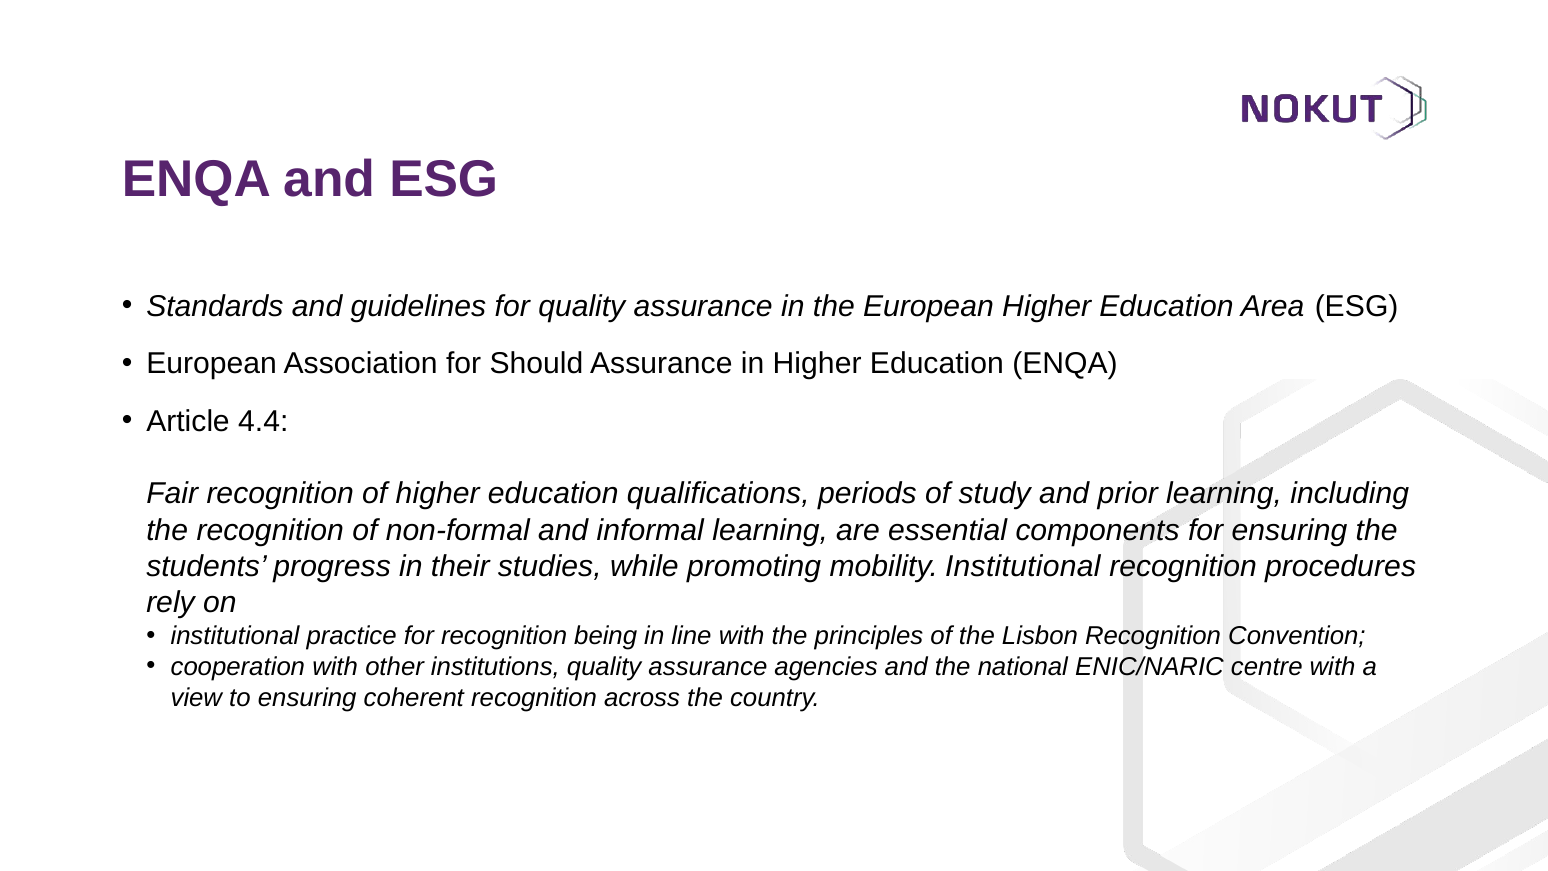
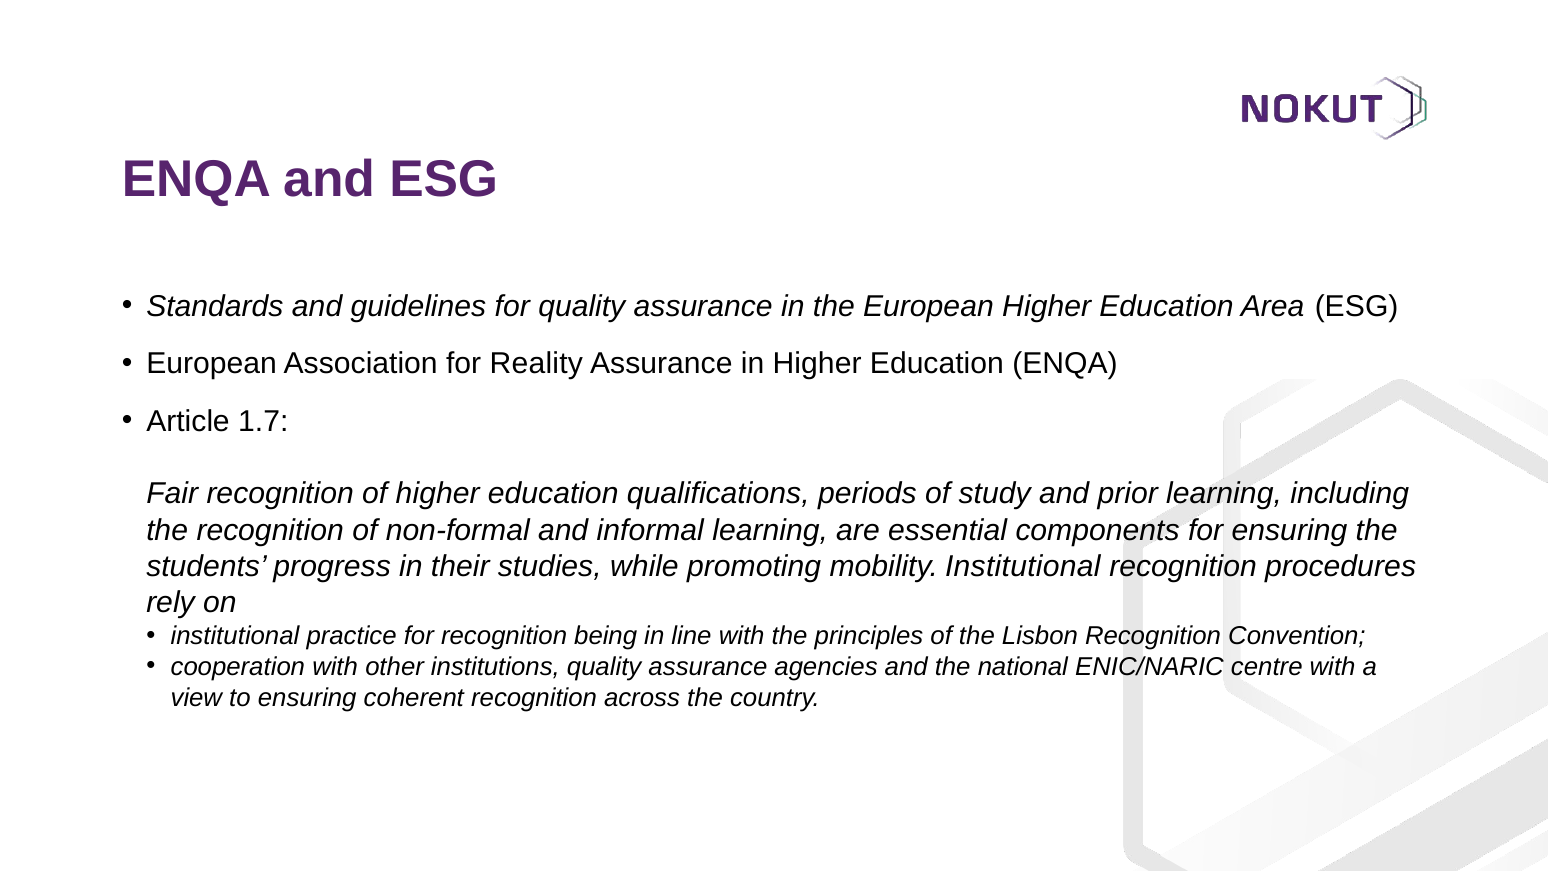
Should: Should -> Reality
4.4: 4.4 -> 1.7
